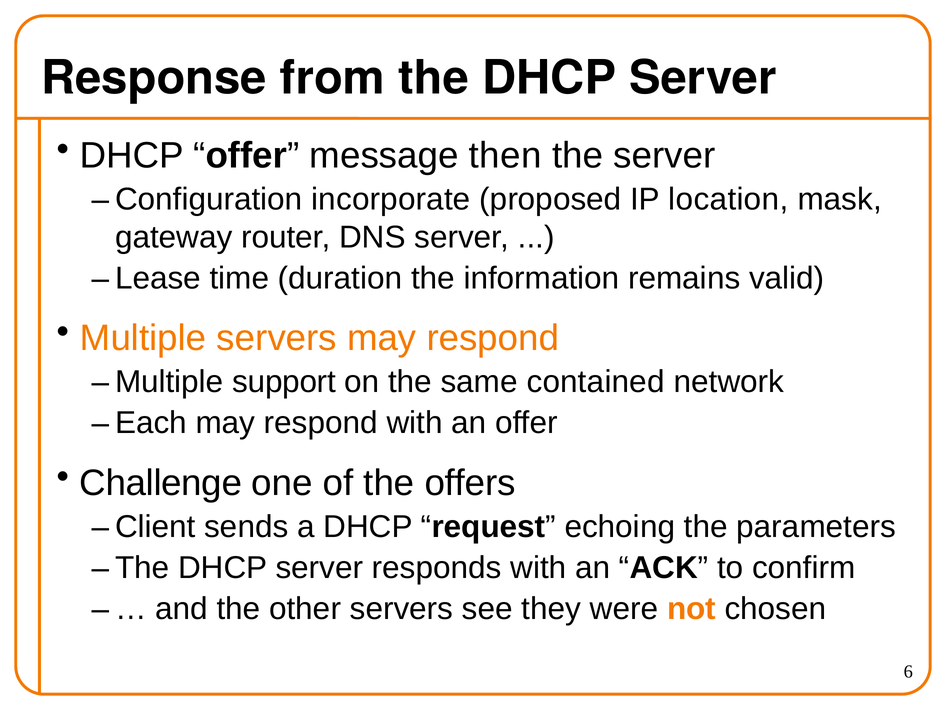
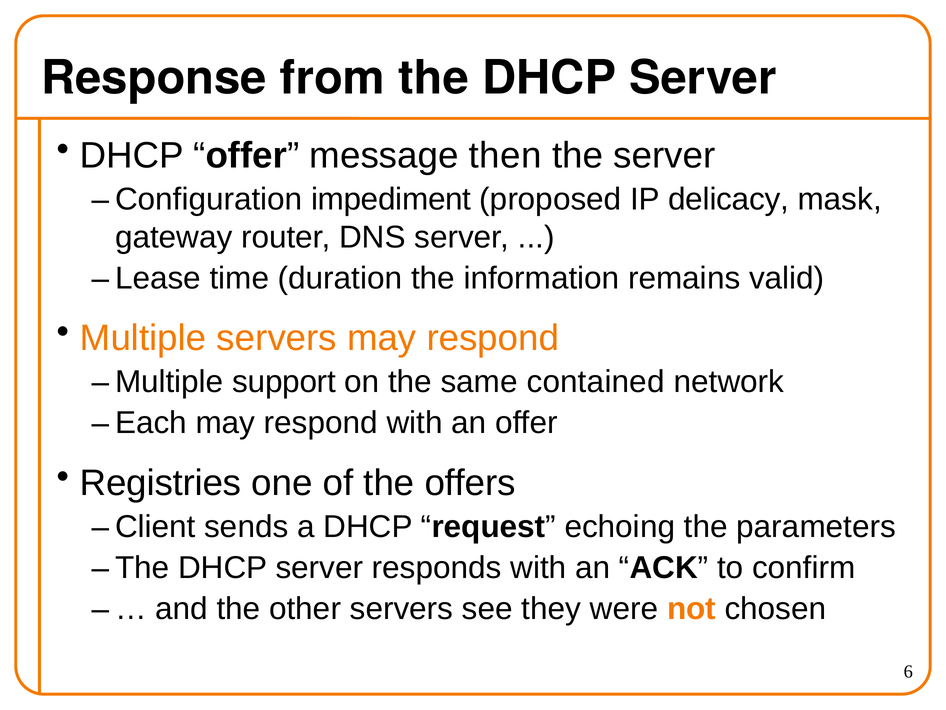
incorporate: incorporate -> impediment
location: location -> delicacy
Challenge: Challenge -> Registries
